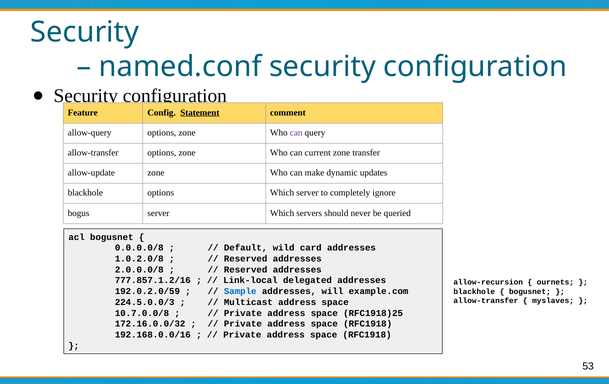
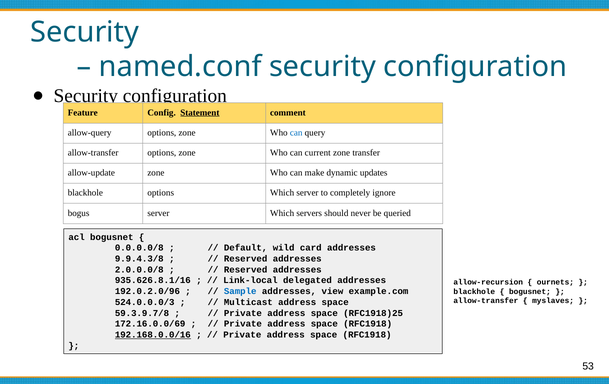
can at (296, 133) colour: purple -> blue
1.0.2.0/8: 1.0.2.0/8 -> 9.9.4.3/8
777.857.1.2/16: 777.857.1.2/16 -> 935.626.8.1/16
192.0.2.0/59: 192.0.2.0/59 -> 192.0.2.0/96
will: will -> view
224.5.0.0/3: 224.5.0.0/3 -> 524.0.0.0/3
10.7.0.0/8: 10.7.0.0/8 -> 59.3.9.7/8
172.16.0.0/32: 172.16.0.0/32 -> 172.16.0.0/69
192.168.0.0/16 underline: none -> present
